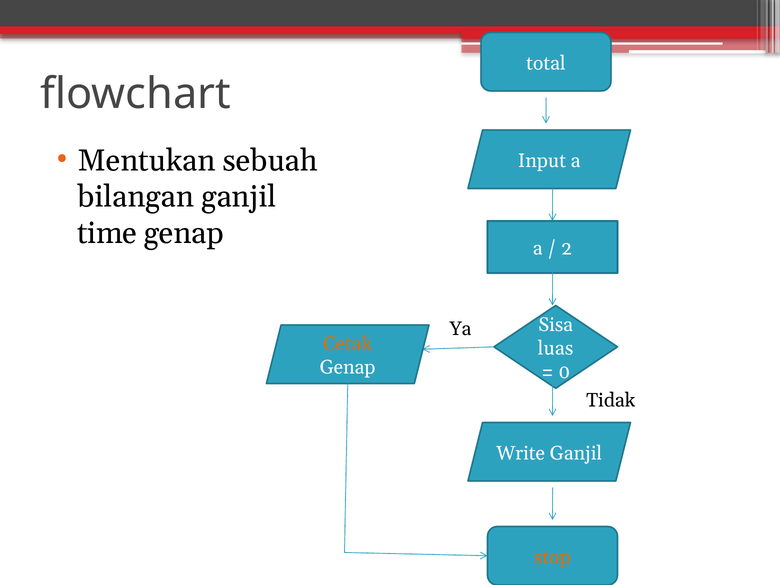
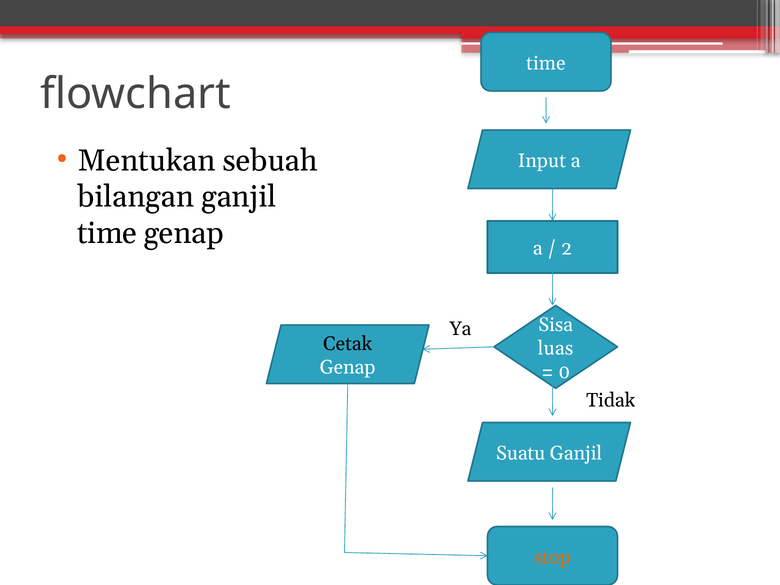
total at (546, 63): total -> time
Cetak colour: orange -> black
Write: Write -> Suatu
